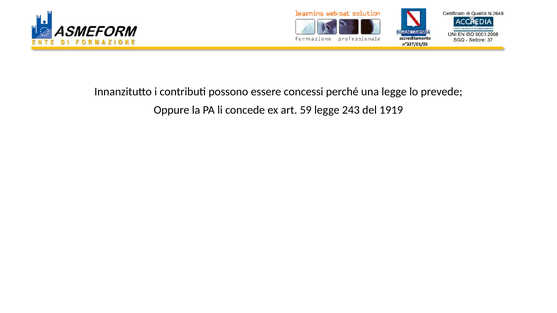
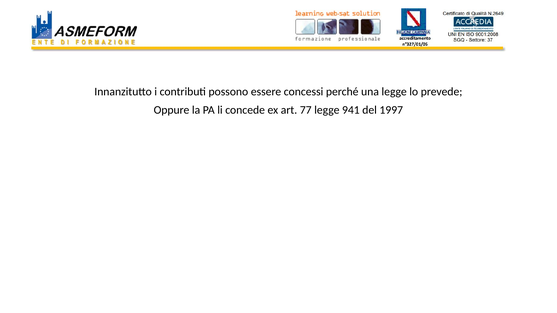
59: 59 -> 77
243: 243 -> 941
1919: 1919 -> 1997
